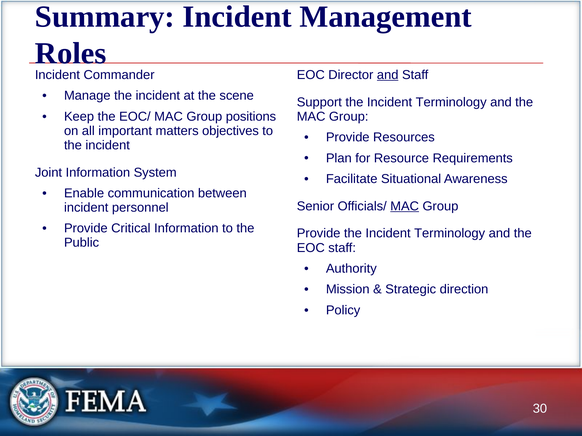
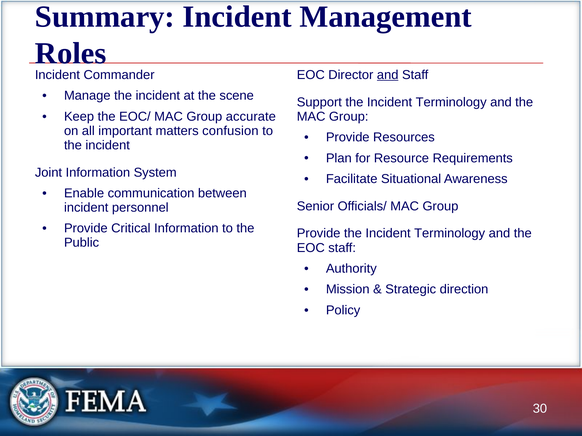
positions: positions -> accurate
objectives: objectives -> confusion
MAC at (405, 206) underline: present -> none
